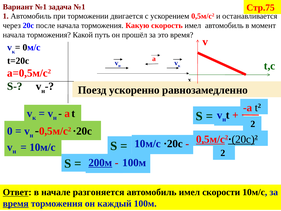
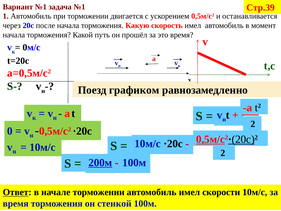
Стр.75: Стр.75 -> Стр.39
ускоренно: ускоренно -> графиком
начале разгоняется: разгоняется -> торможении
время at (16, 203) underline: present -> none
каждый: каждый -> стенкой
